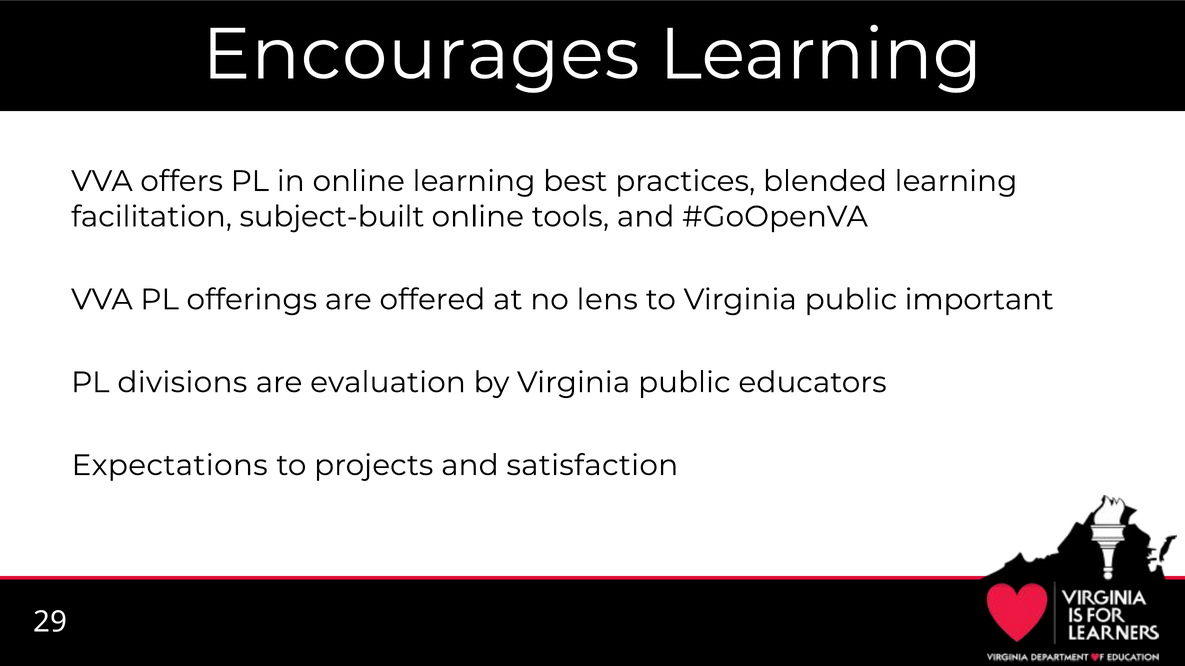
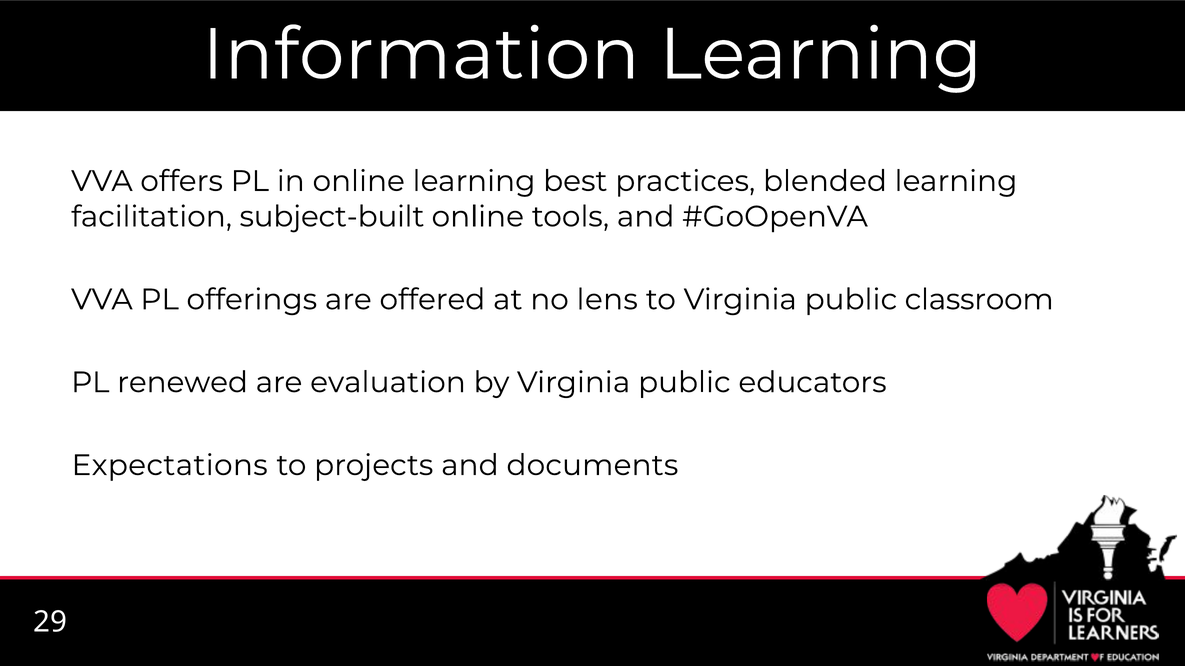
Encourages: Encourages -> Information
important: important -> classroom
divisions: divisions -> renewed
satisfaction: satisfaction -> documents
